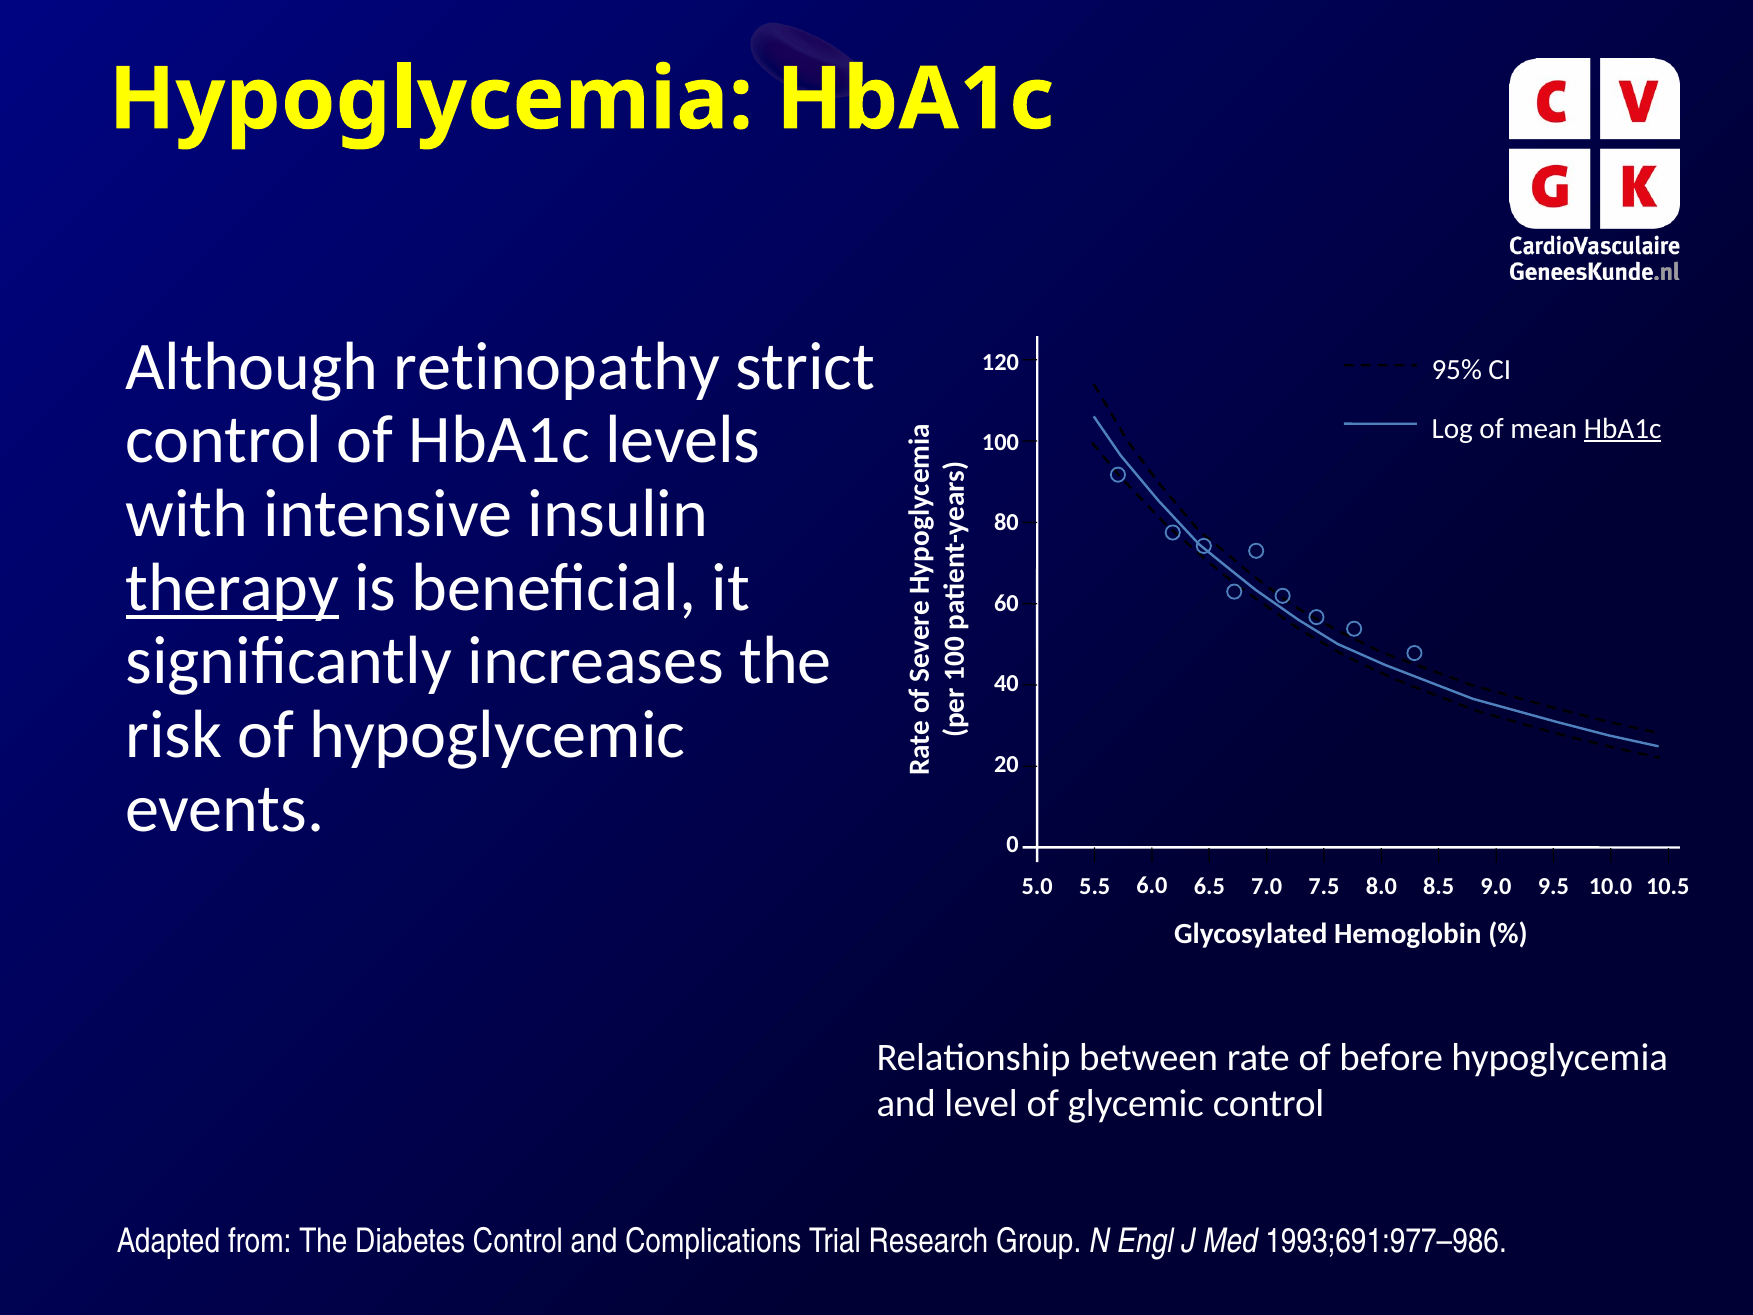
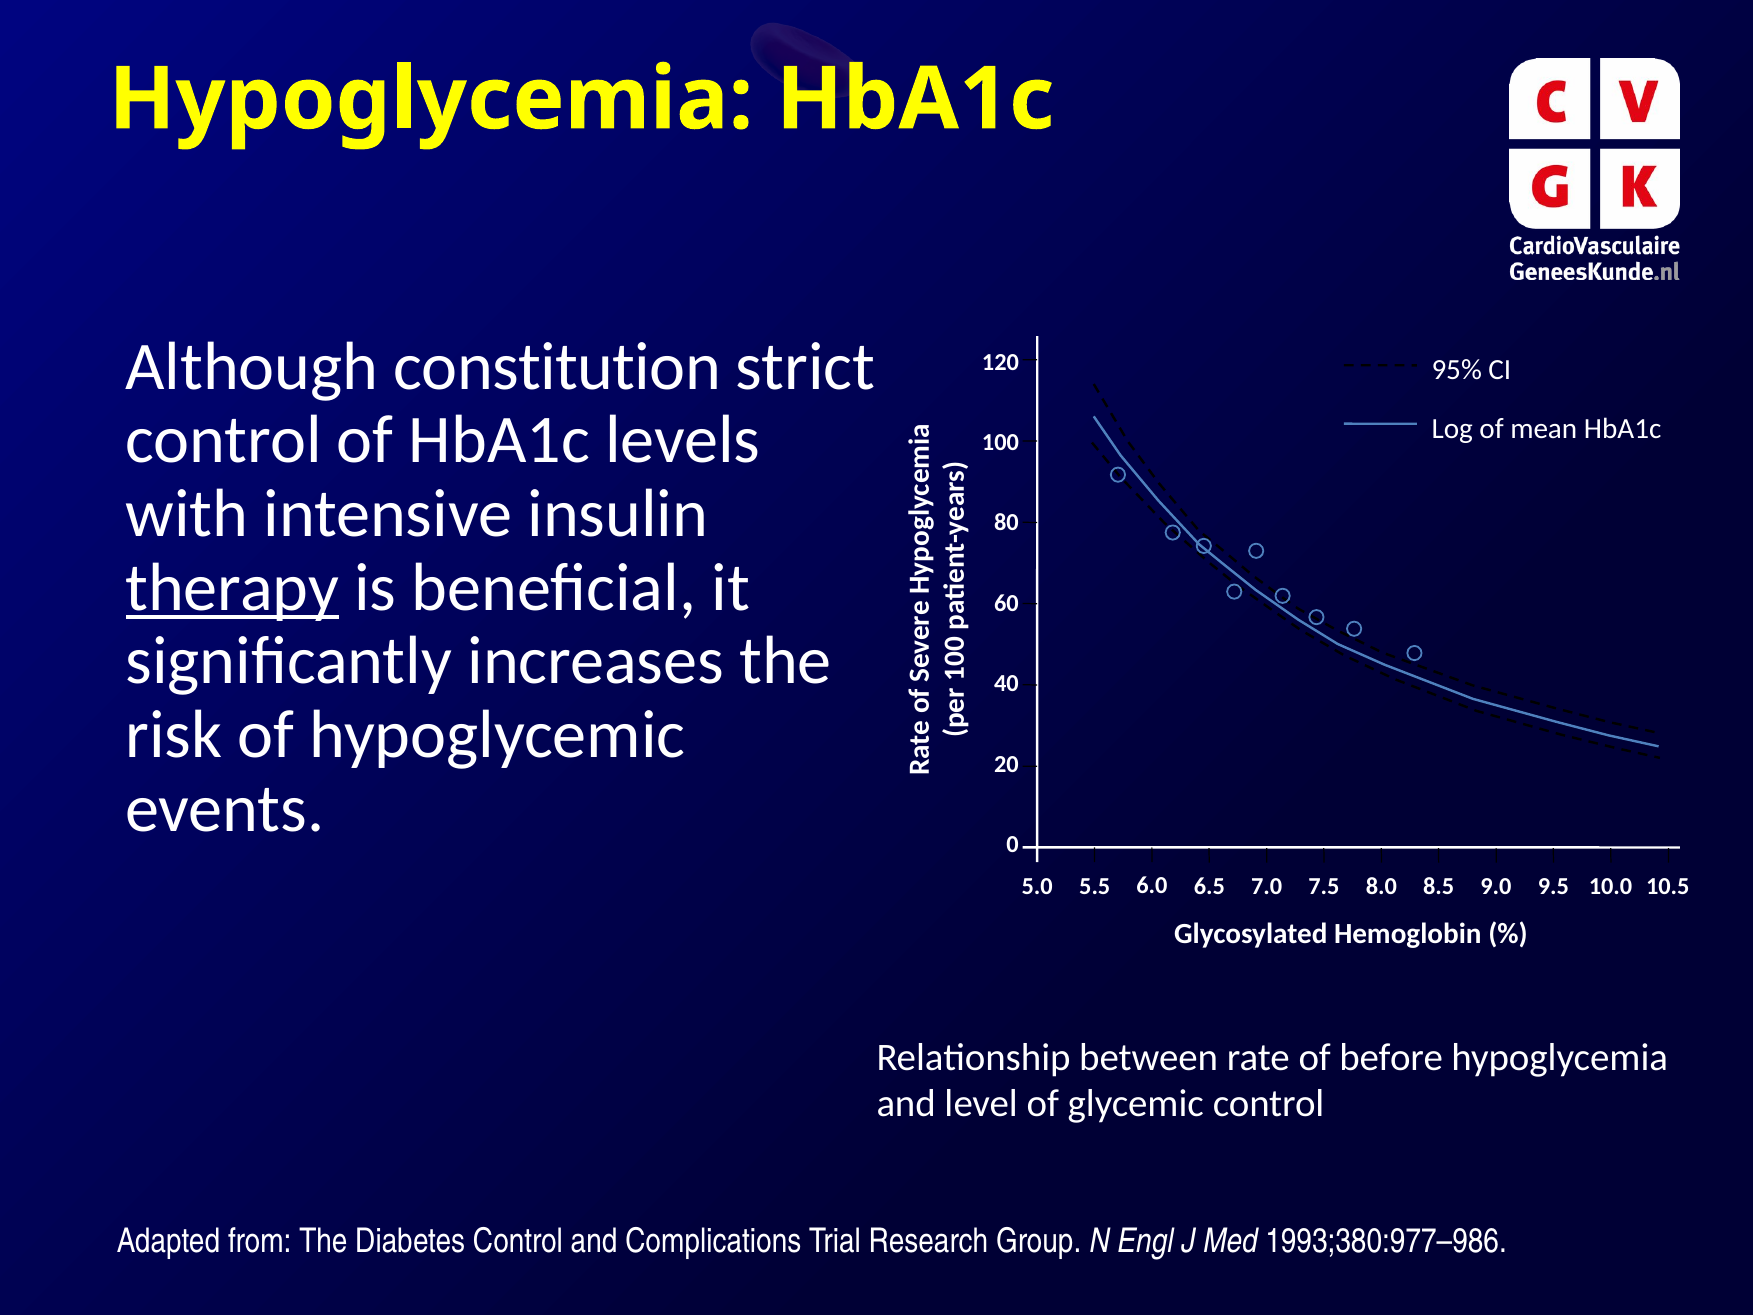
retinopathy: retinopathy -> constitution
HbA1c at (1623, 429) underline: present -> none
1993;691:977–986: 1993;691:977–986 -> 1993;380:977–986
